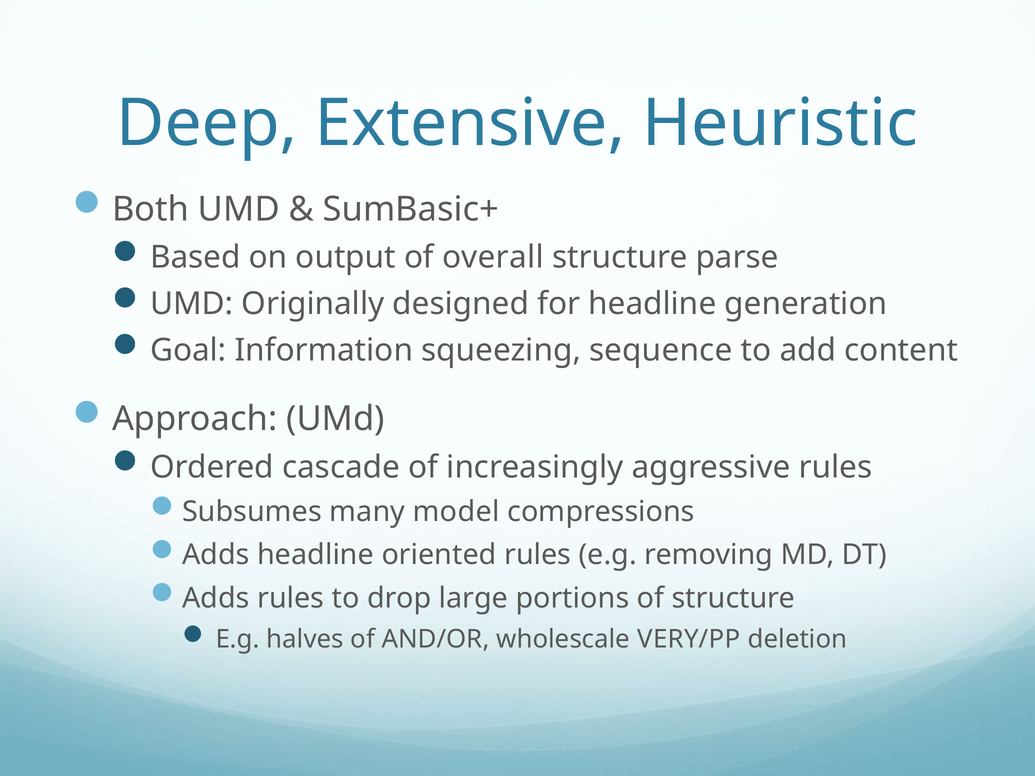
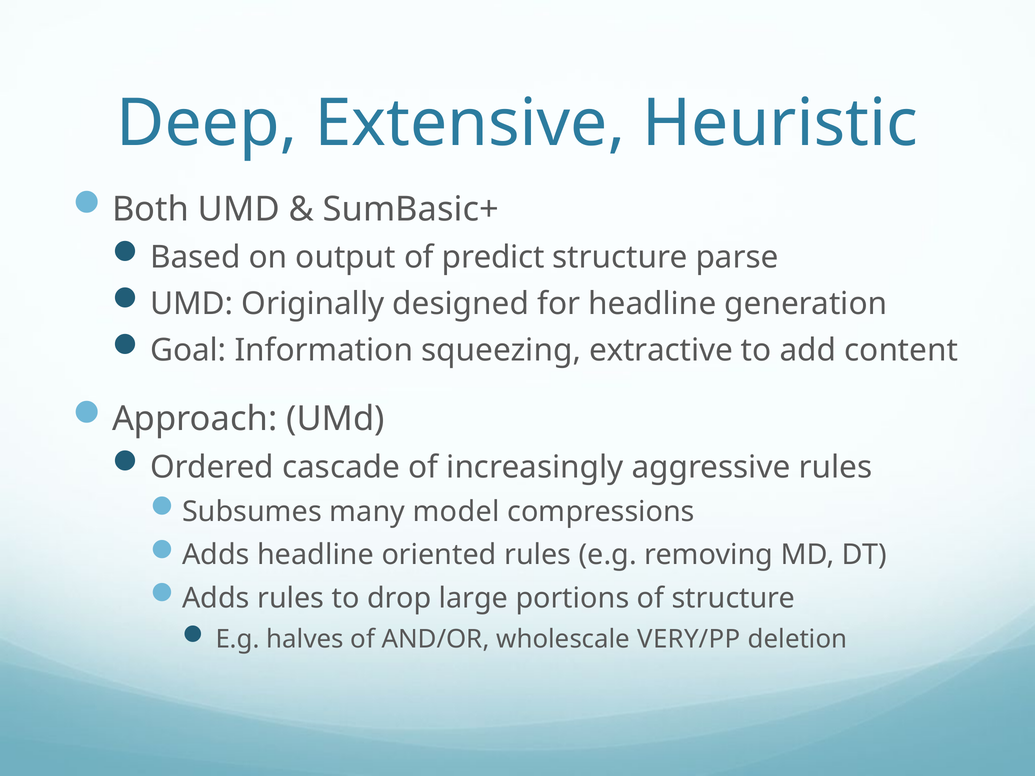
overall: overall -> predict
sequence: sequence -> extractive
